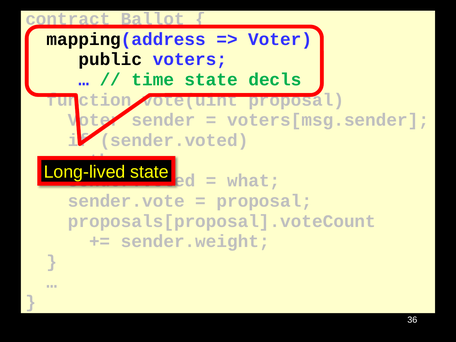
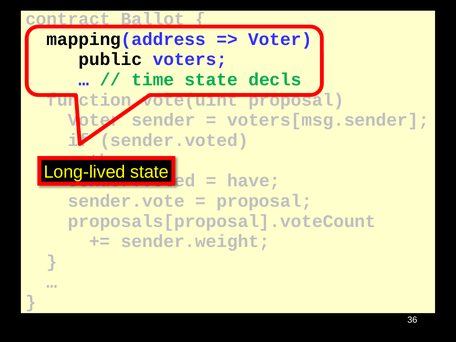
what: what -> have
